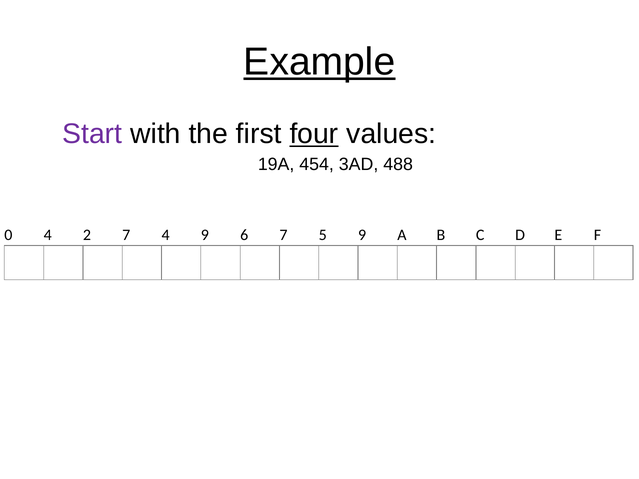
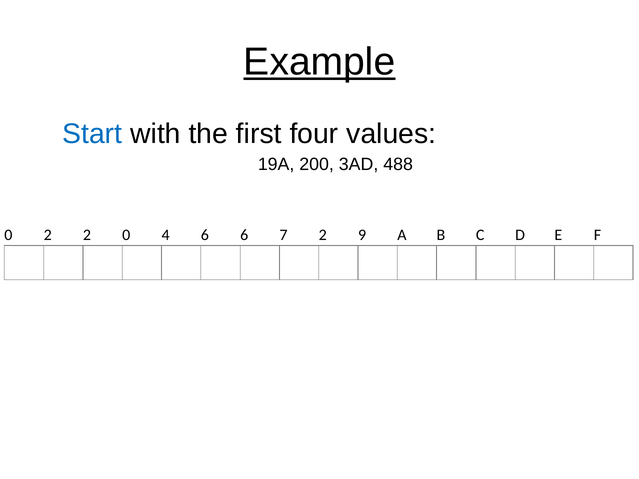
Start colour: purple -> blue
four underline: present -> none
454: 454 -> 200
0 4: 4 -> 2
2 7: 7 -> 0
4 9: 9 -> 6
7 5: 5 -> 2
